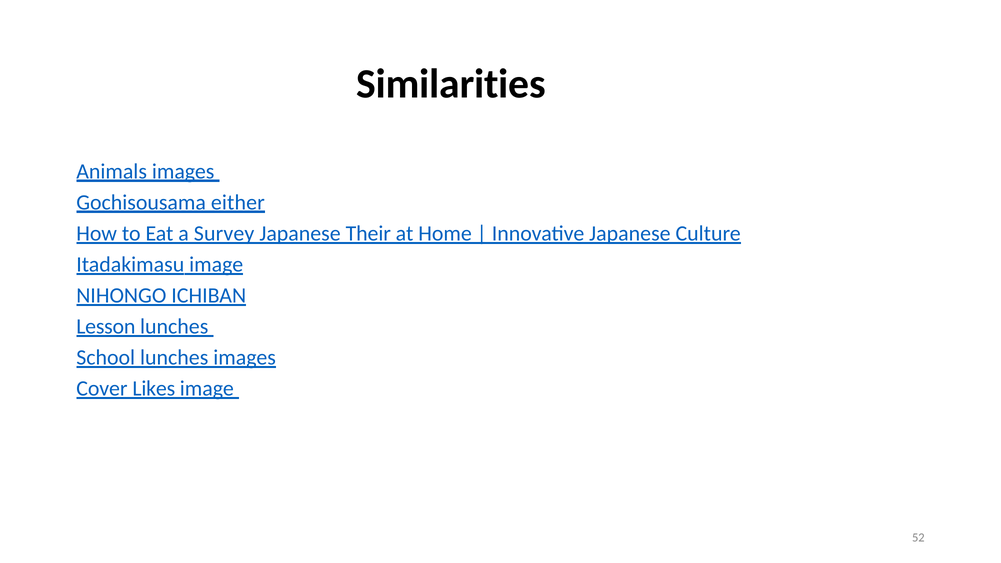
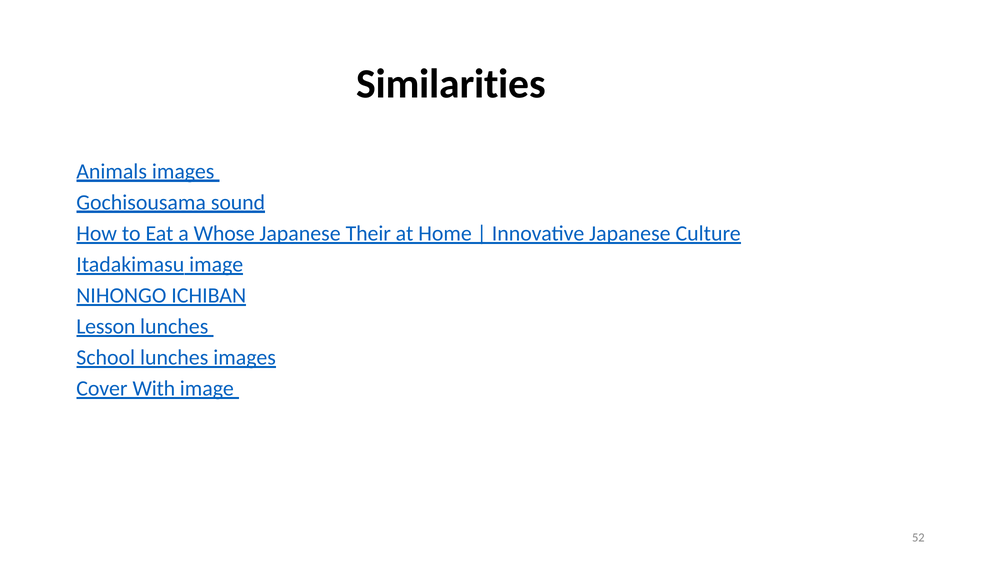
either: either -> sound
Survey: Survey -> Whose
Likes: Likes -> With
